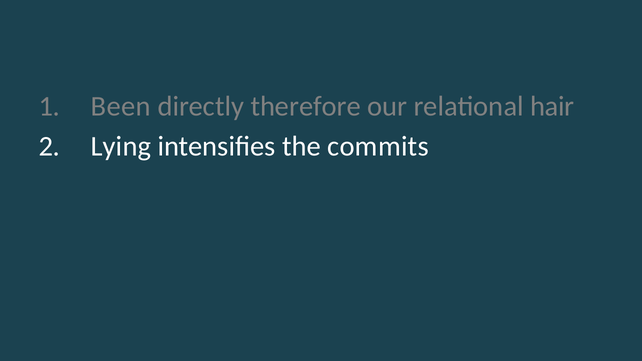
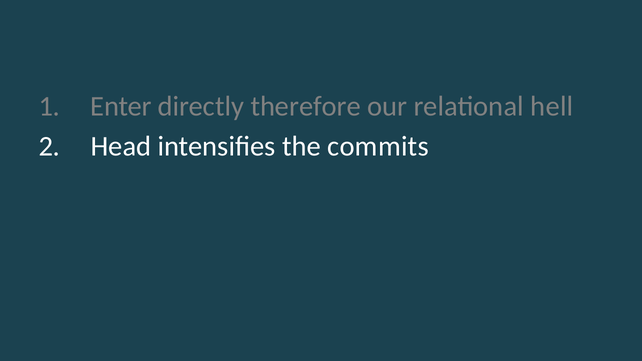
Been: Been -> Enter
hair: hair -> hell
Lying: Lying -> Head
